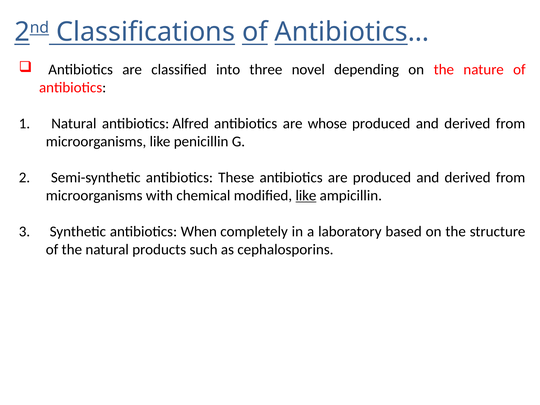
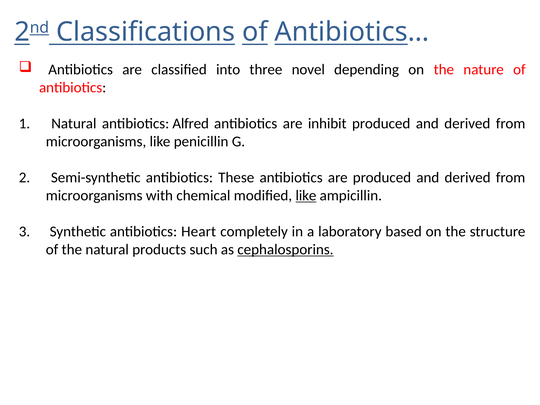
whose: whose -> inhibit
When: When -> Heart
cephalosporins underline: none -> present
